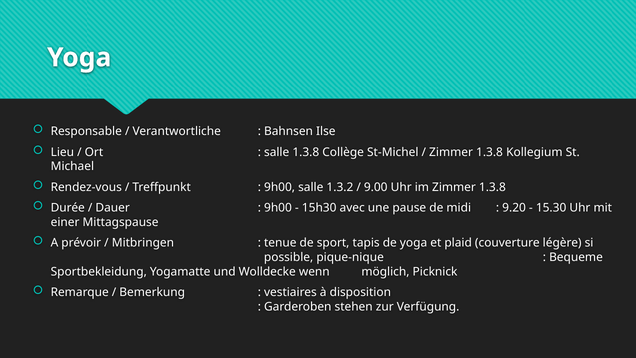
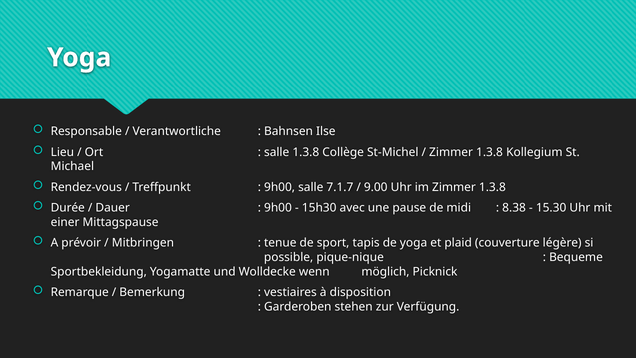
1.3.2: 1.3.2 -> 7.1.7
9.20: 9.20 -> 8.38
